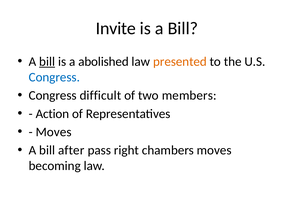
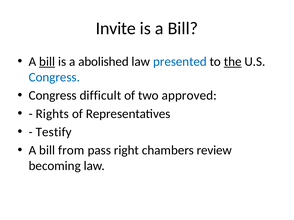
presented colour: orange -> blue
the underline: none -> present
members: members -> approved
Action: Action -> Rights
Moves at (54, 132): Moves -> Testify
after: after -> from
chambers moves: moves -> review
